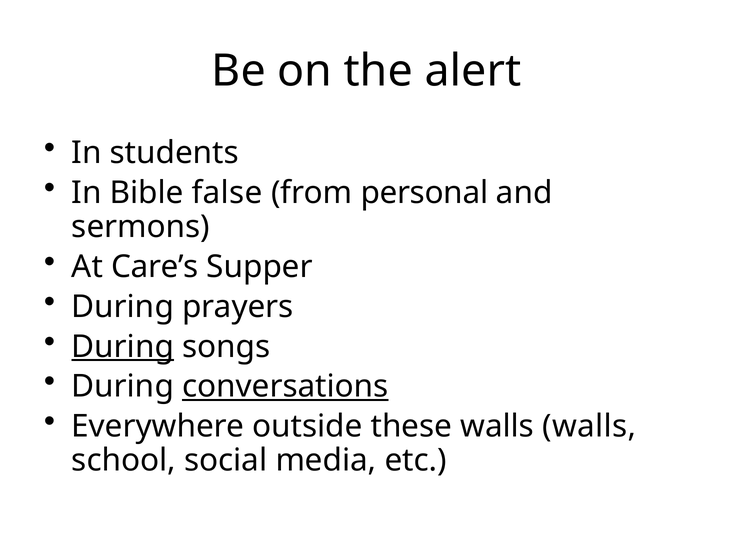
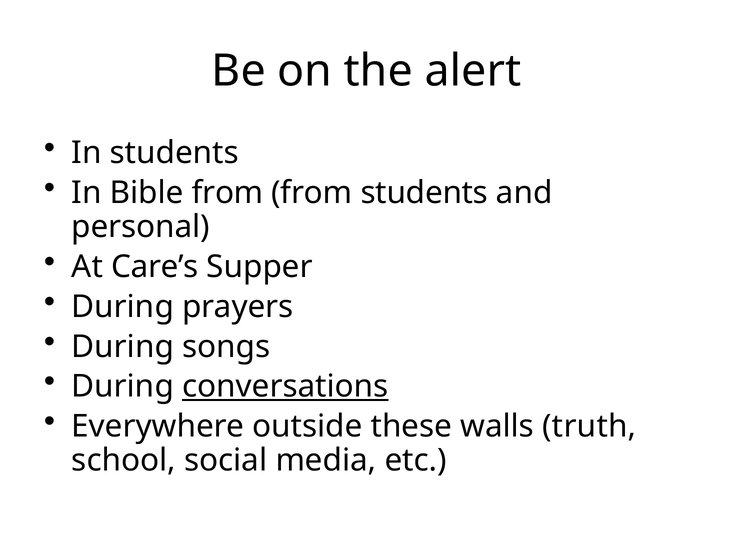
Bible false: false -> from
from personal: personal -> students
sermons: sermons -> personal
During at (123, 347) underline: present -> none
walls walls: walls -> truth
